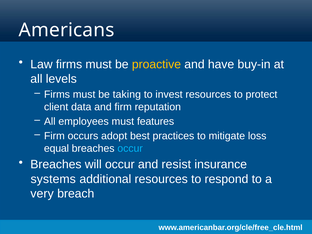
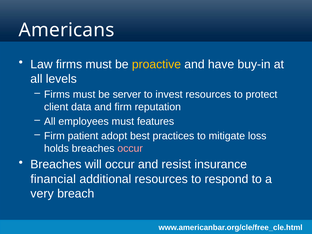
taking: taking -> server
occurs: occurs -> patient
equal: equal -> holds
occur at (130, 148) colour: light blue -> pink
systems: systems -> financial
